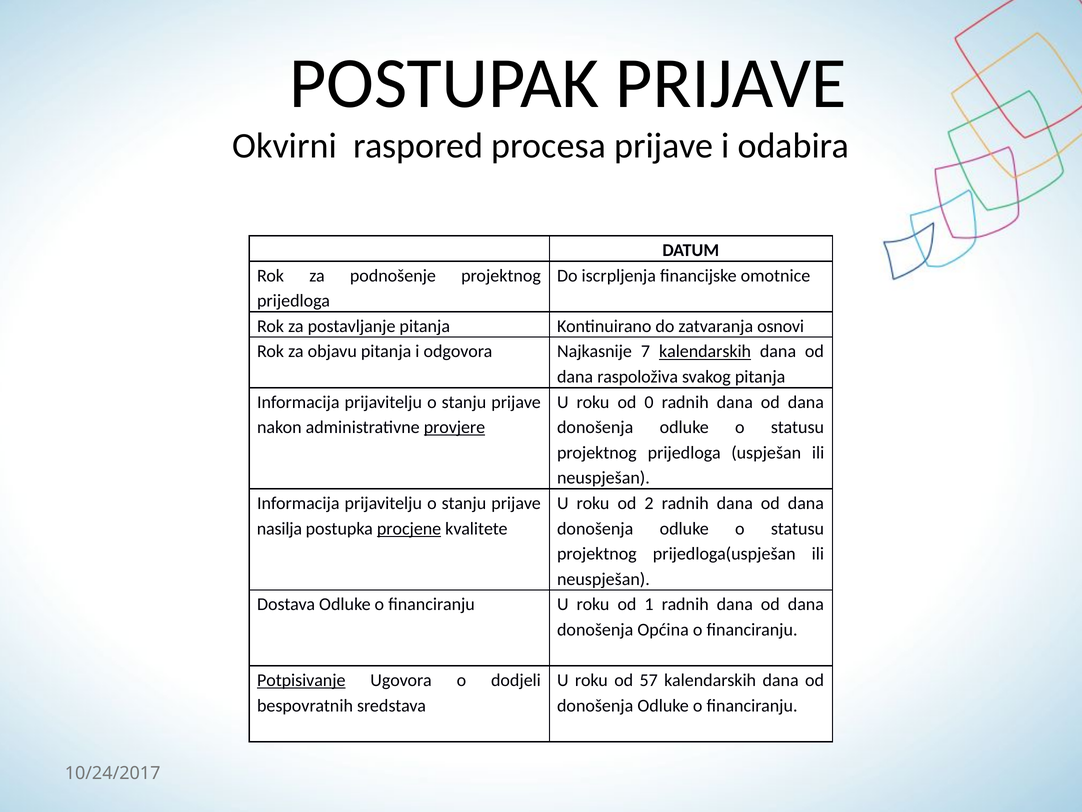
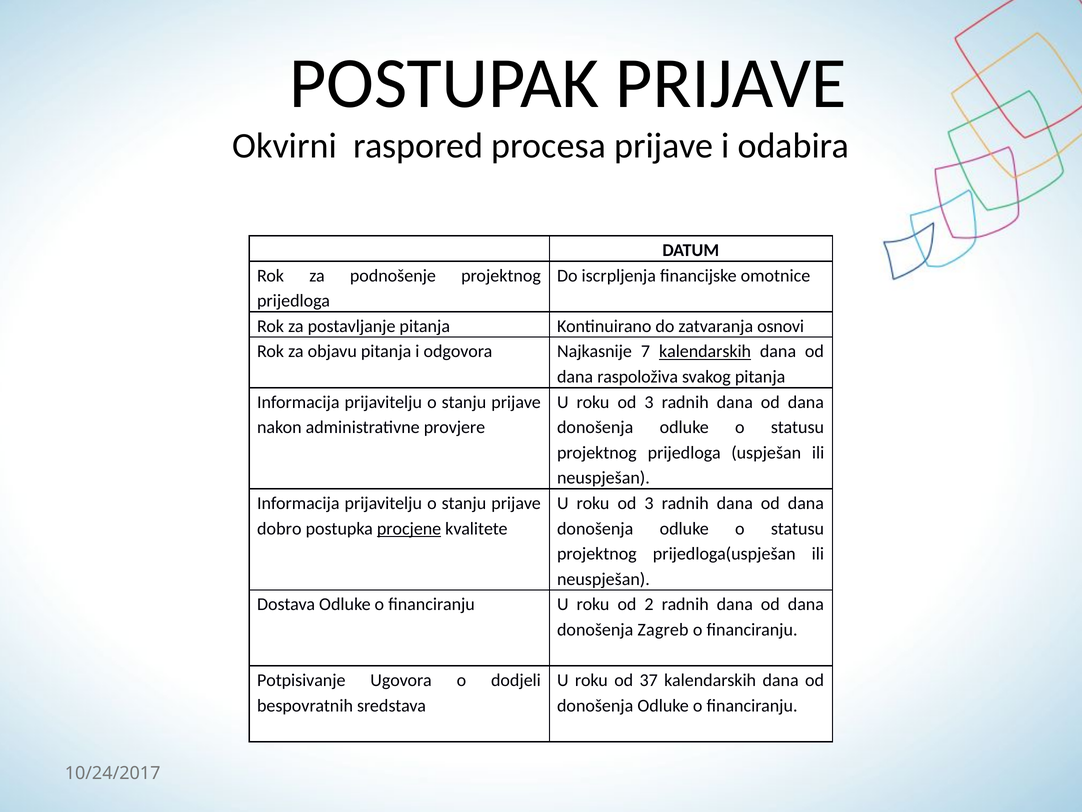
0 at (649, 402): 0 -> 3
provjere underline: present -> none
2 at (649, 503): 2 -> 3
nasilja: nasilja -> dobro
1: 1 -> 2
Općina: Općina -> Zagreb
Potpisivanje underline: present -> none
57: 57 -> 37
